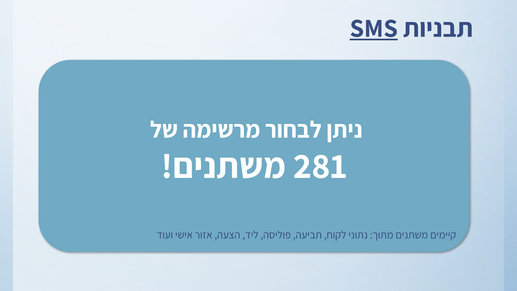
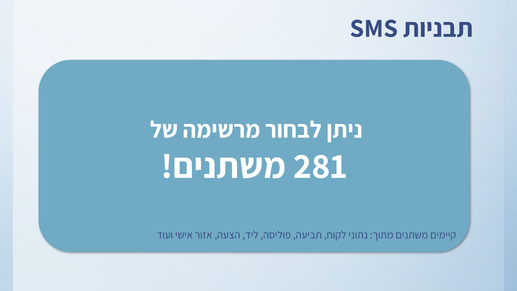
SMS underline: present -> none
